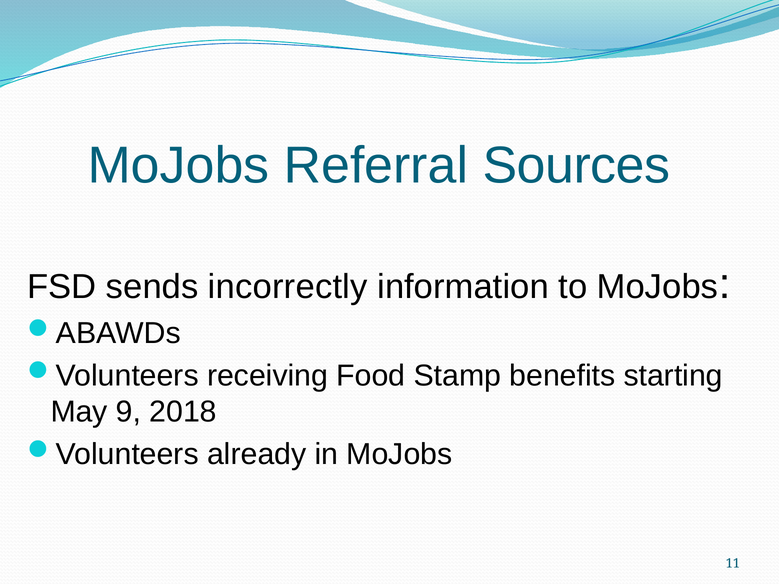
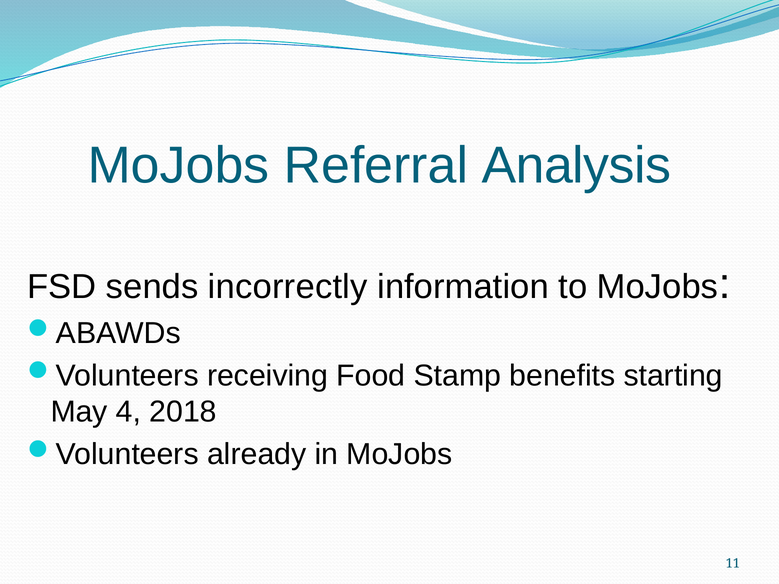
Sources: Sources -> Analysis
9: 9 -> 4
